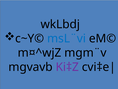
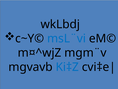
Ki‡Z colour: purple -> blue
